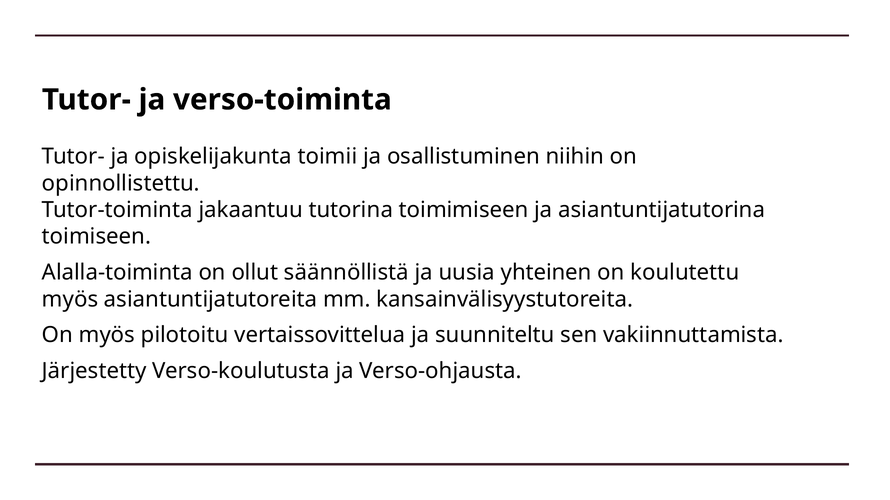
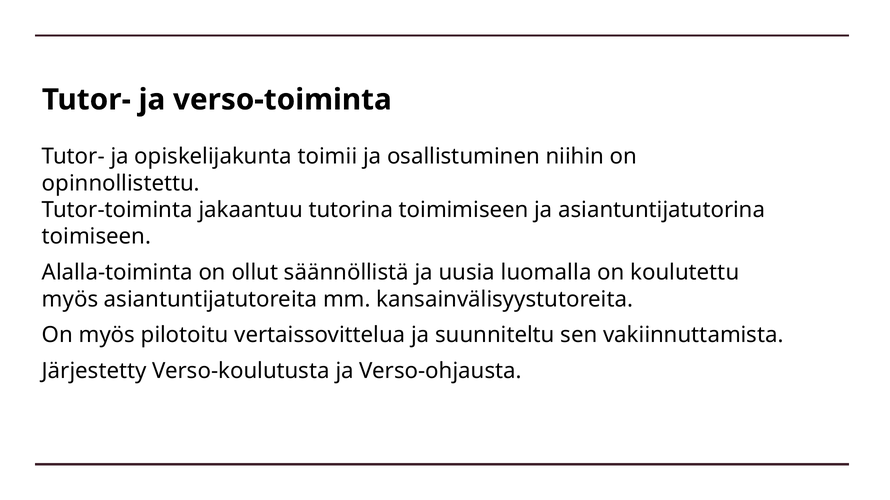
yhteinen: yhteinen -> luomalla
